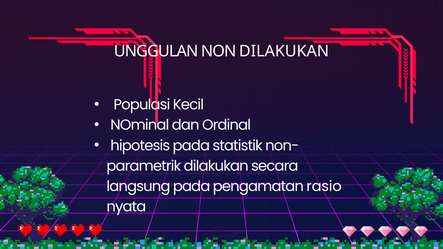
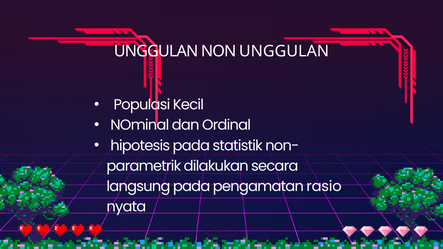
NON DILAKUKAN: DILAKUKAN -> UNGGULAN
